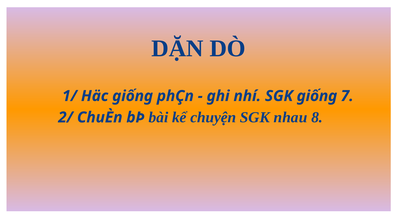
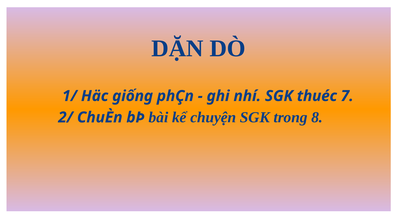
SGK giống: giống -> thuéc
nhau: nhau -> trong
